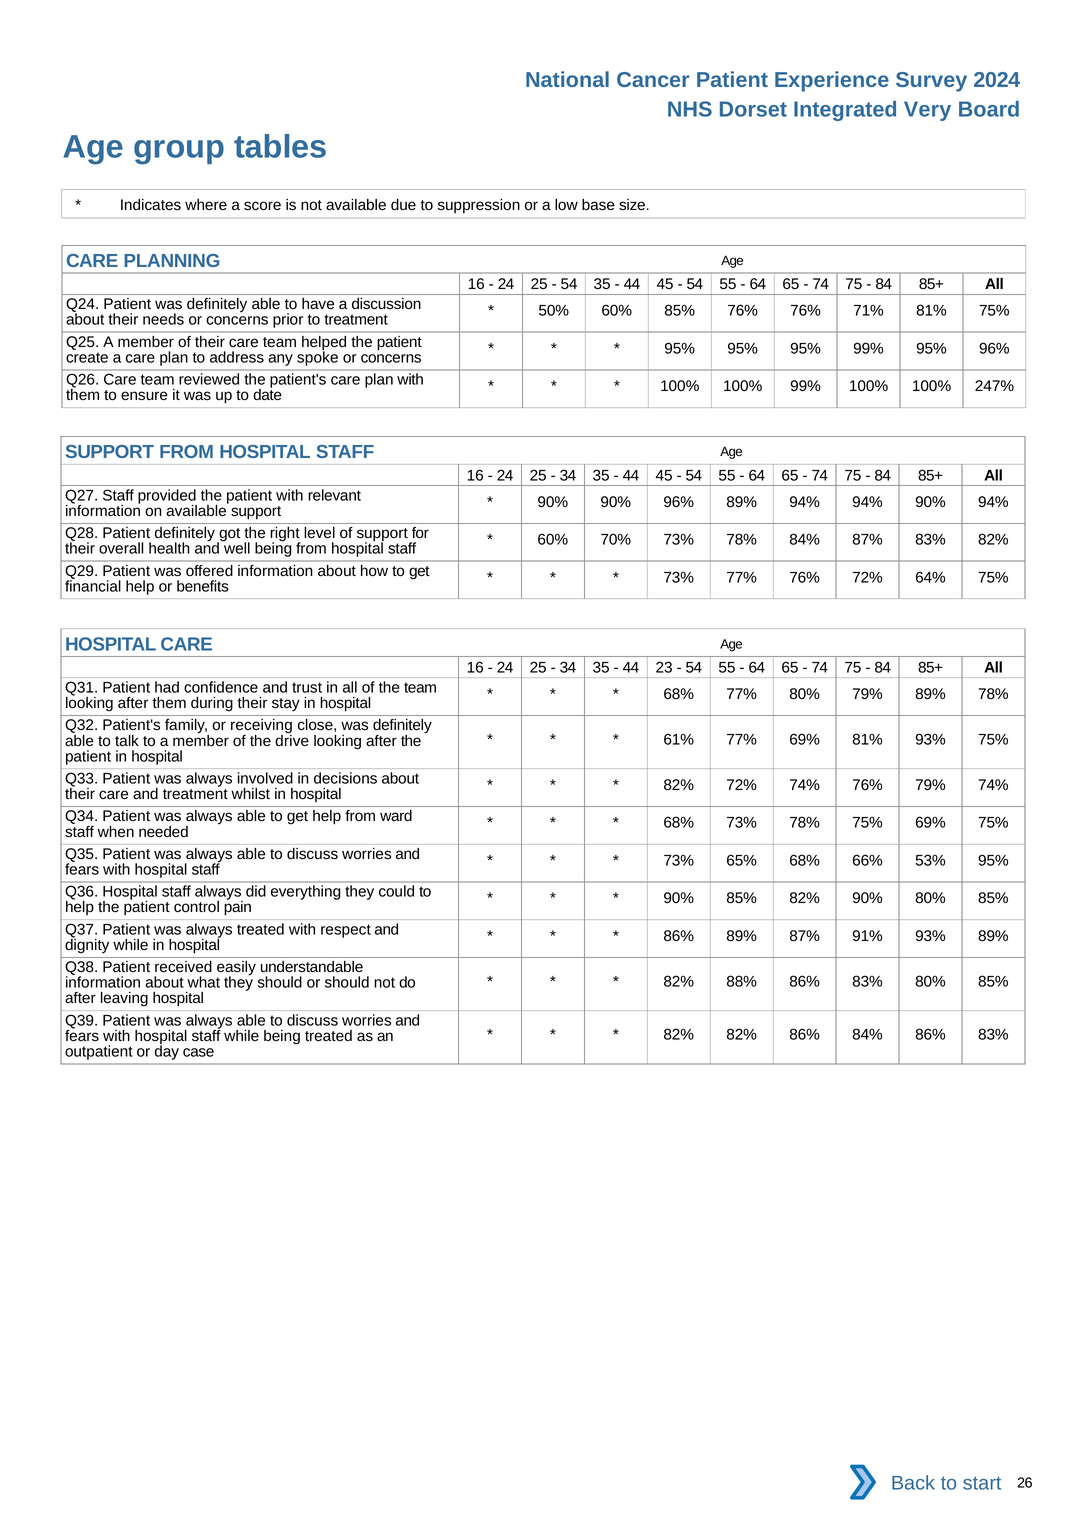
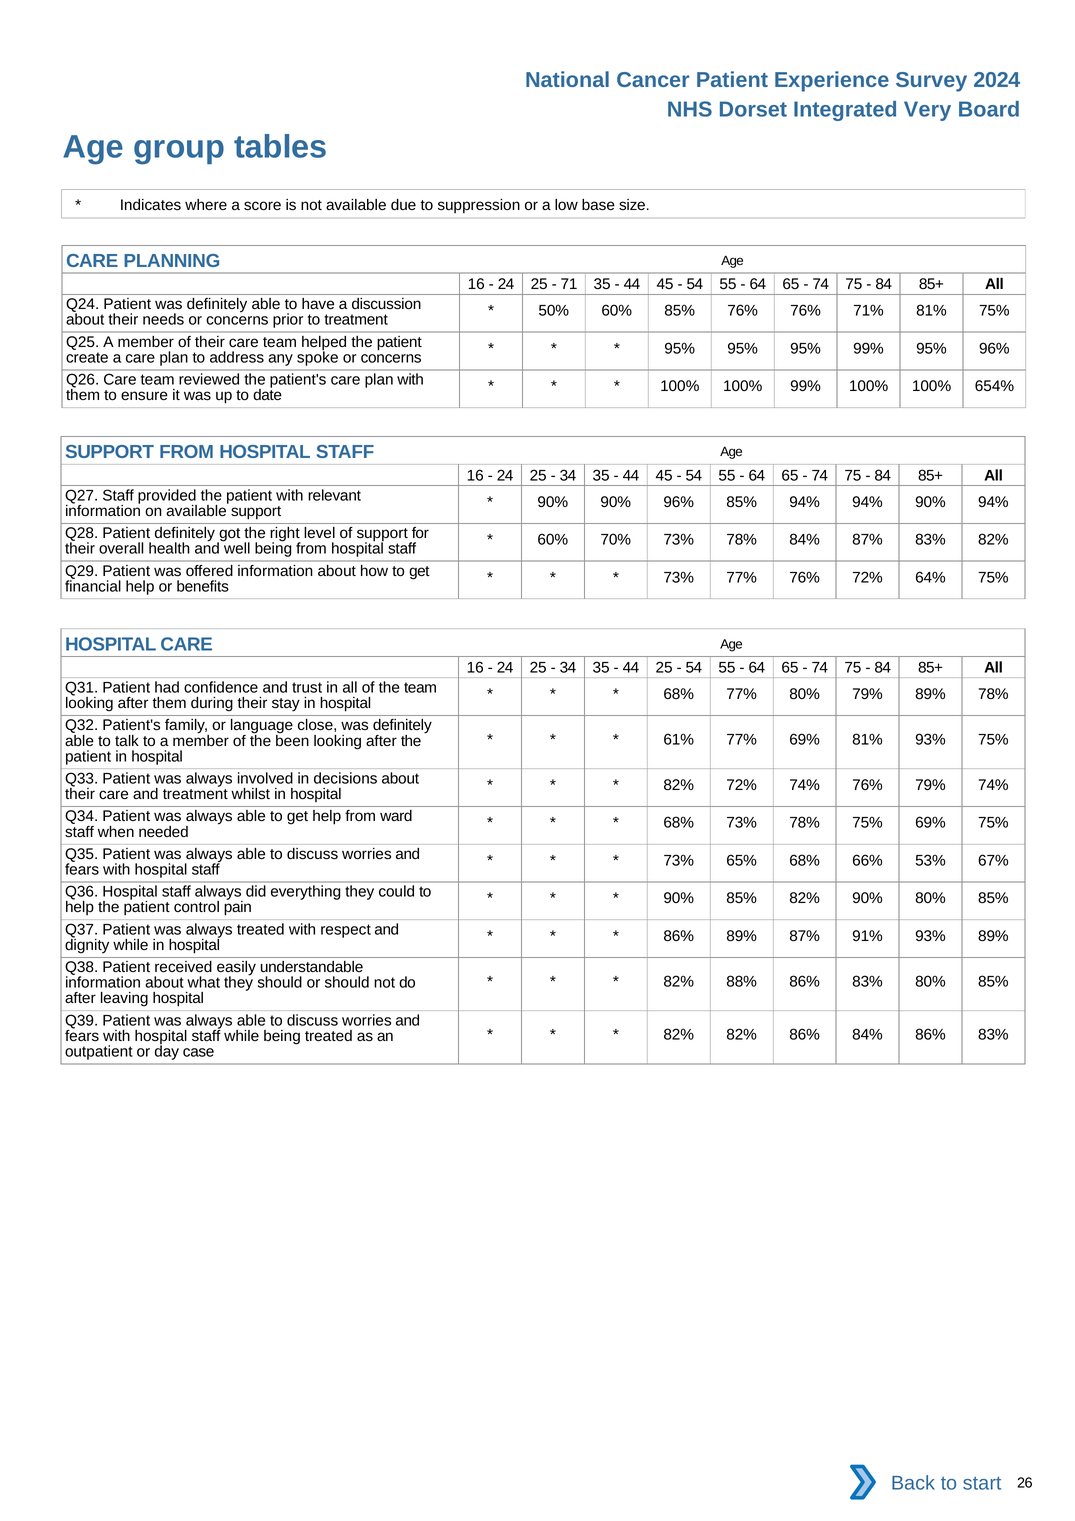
54 at (569, 284): 54 -> 71
247%: 247% -> 654%
96% 89%: 89% -> 85%
44 23: 23 -> 25
receiving: receiving -> language
drive: drive -> been
53% 95%: 95% -> 67%
